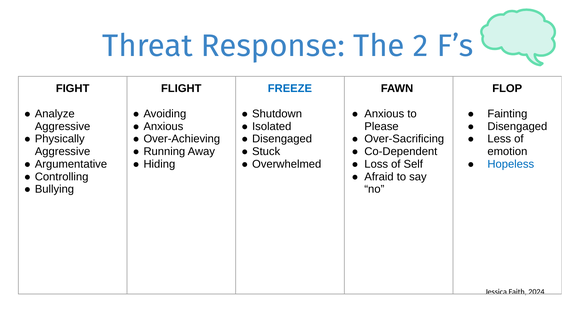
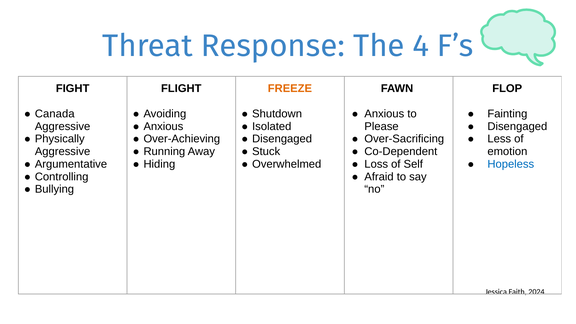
2: 2 -> 4
FREEZE colour: blue -> orange
Analyze: Analyze -> Canada
